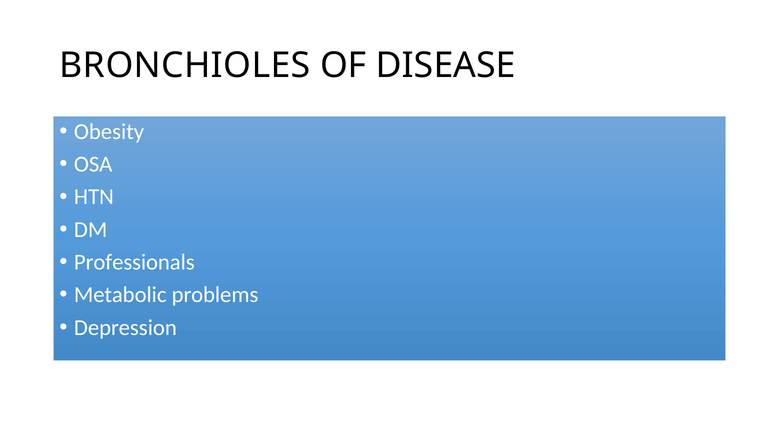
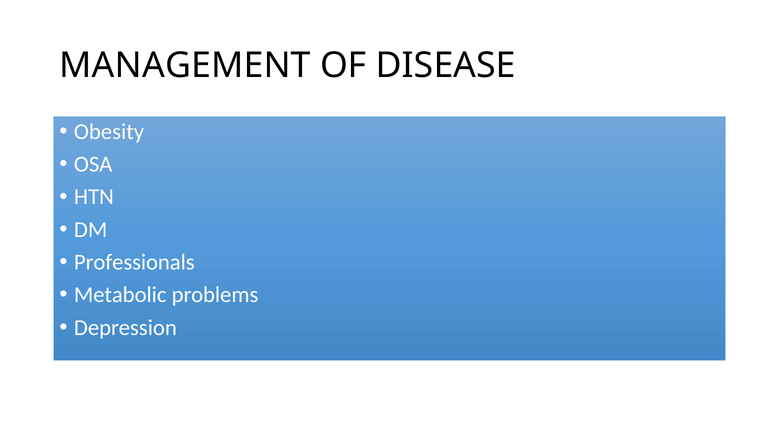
BRONCHIOLES: BRONCHIOLES -> MANAGEMENT
